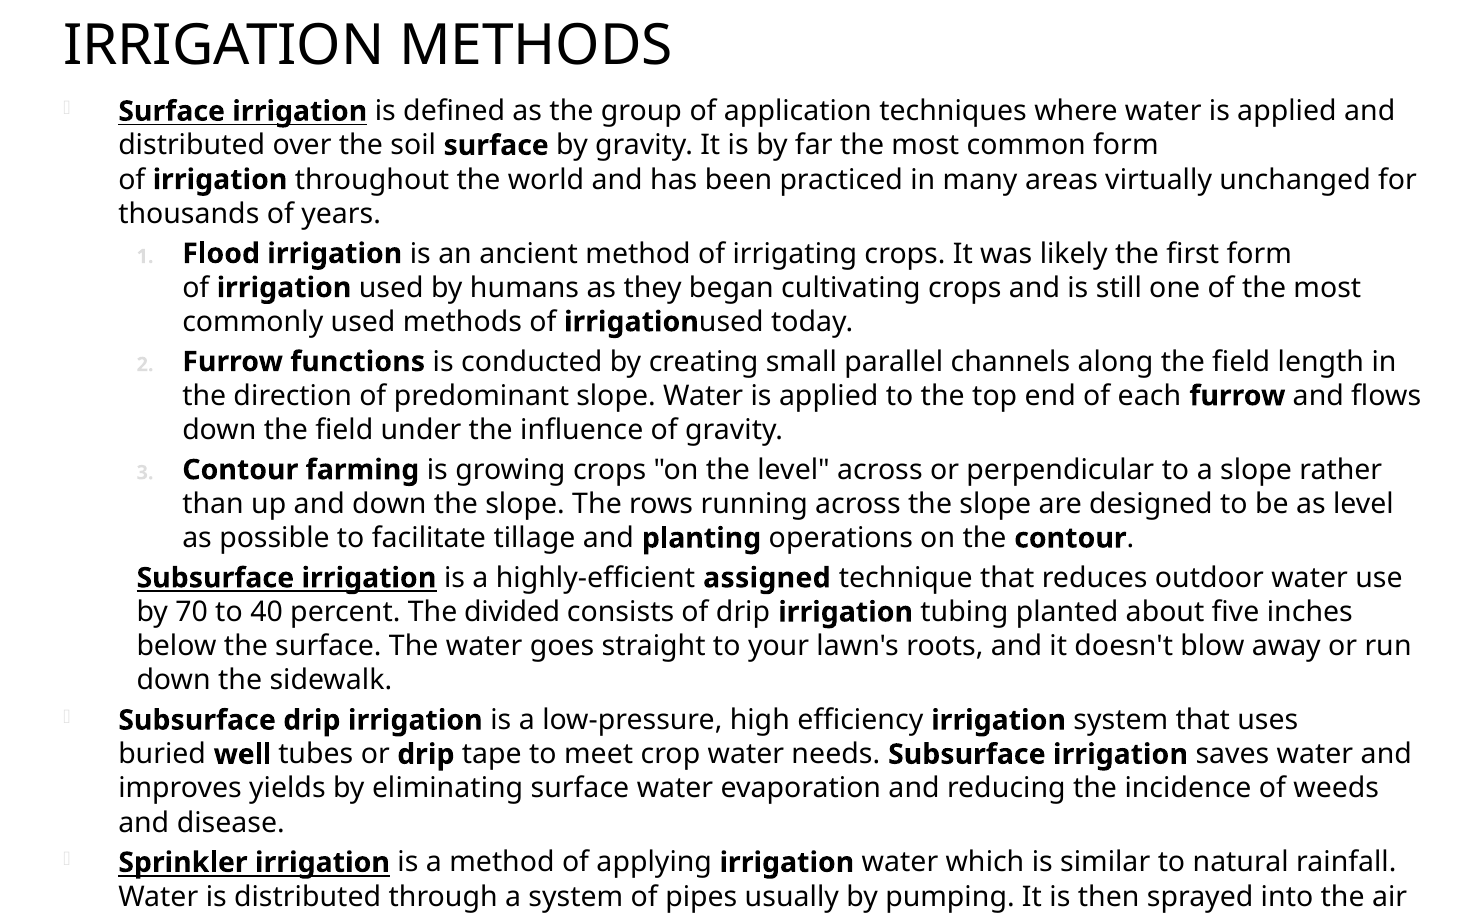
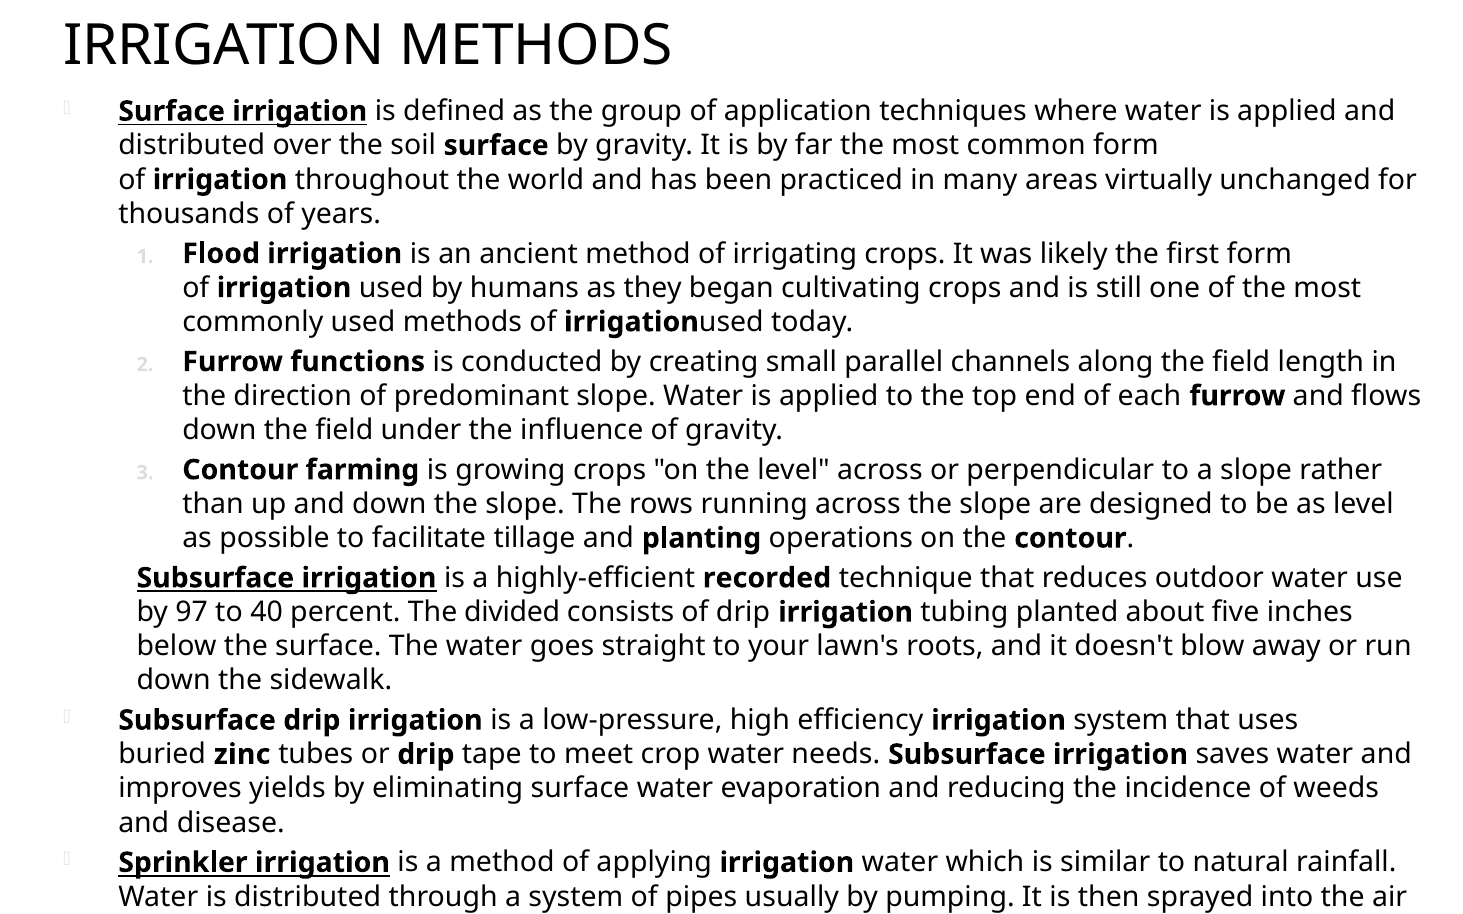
assigned: assigned -> recorded
70: 70 -> 97
well: well -> zinc
